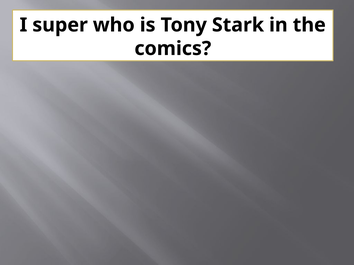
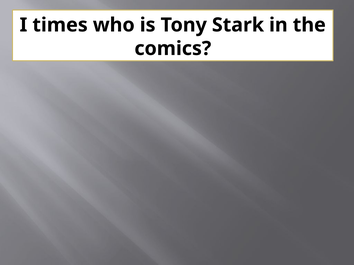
super: super -> times
